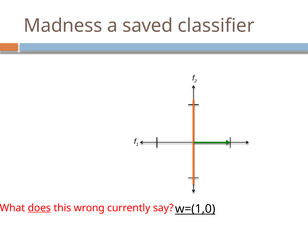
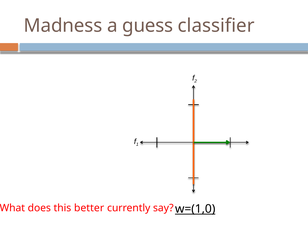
saved: saved -> guess
does underline: present -> none
wrong: wrong -> better
